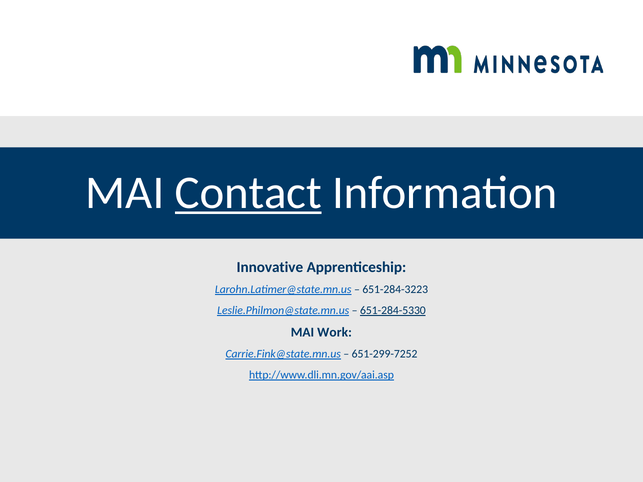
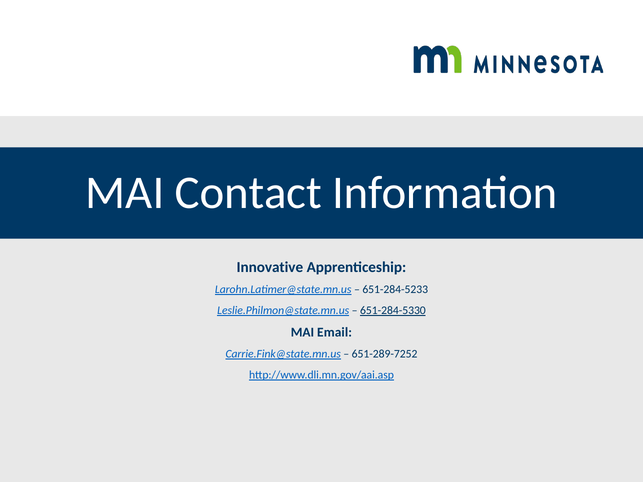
Contact underline: present -> none
651-284-3223: 651-284-3223 -> 651-284-5233
Work: Work -> Email
651-299-7252: 651-299-7252 -> 651-289-7252
